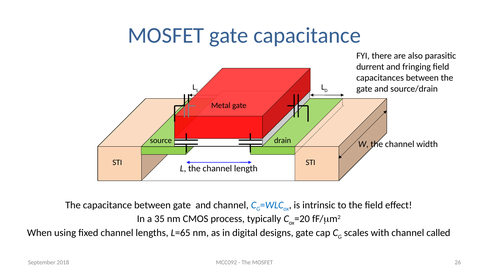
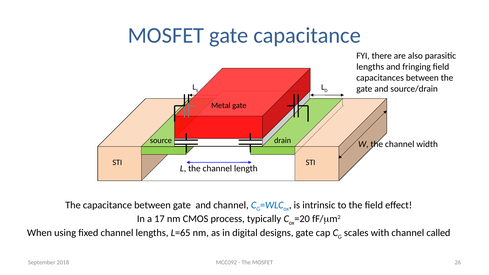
durrent at (370, 67): durrent -> lengths
35: 35 -> 17
